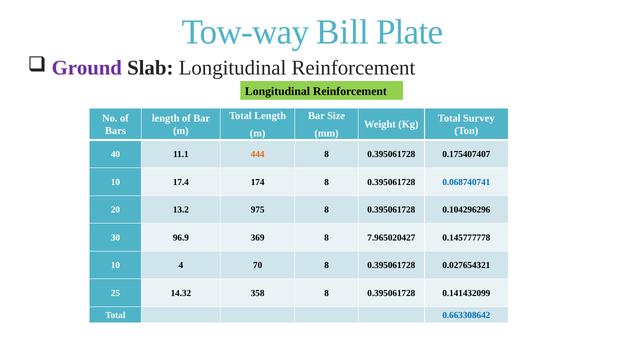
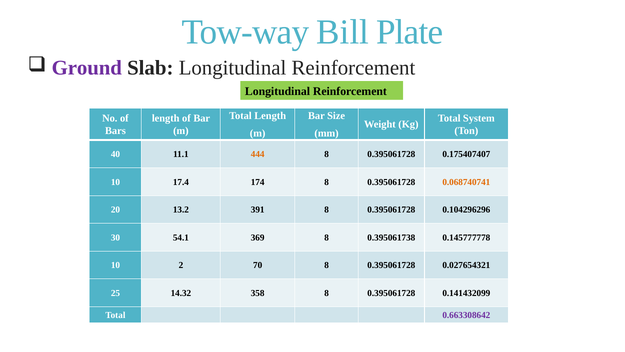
Survey: Survey -> System
0.068740741 colour: blue -> orange
975: 975 -> 391
96.9: 96.9 -> 54.1
7.965020427: 7.965020427 -> 0.395061738
4: 4 -> 2
0.663308642 colour: blue -> purple
